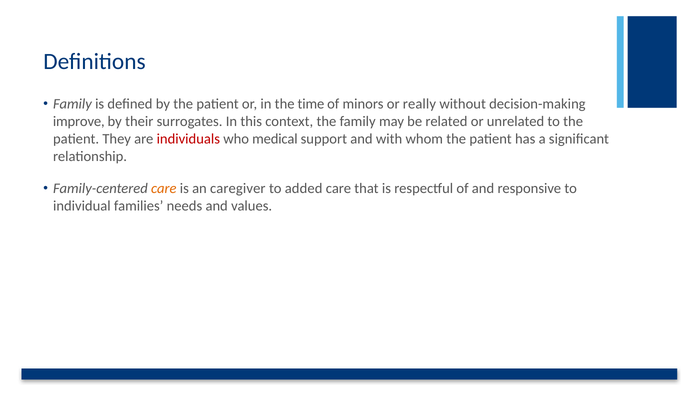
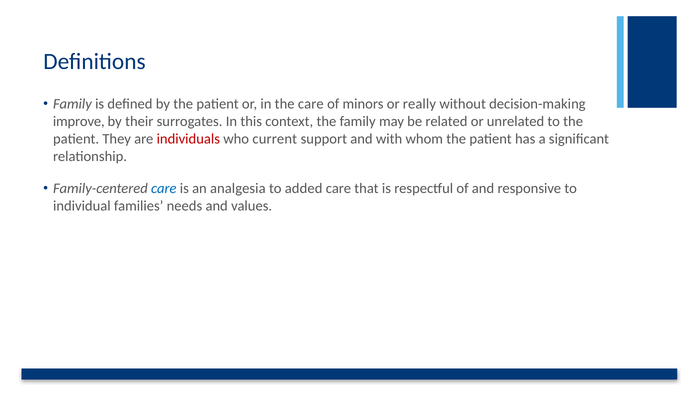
the time: time -> care
medical: medical -> current
care at (164, 189) colour: orange -> blue
caregiver: caregiver -> analgesia
